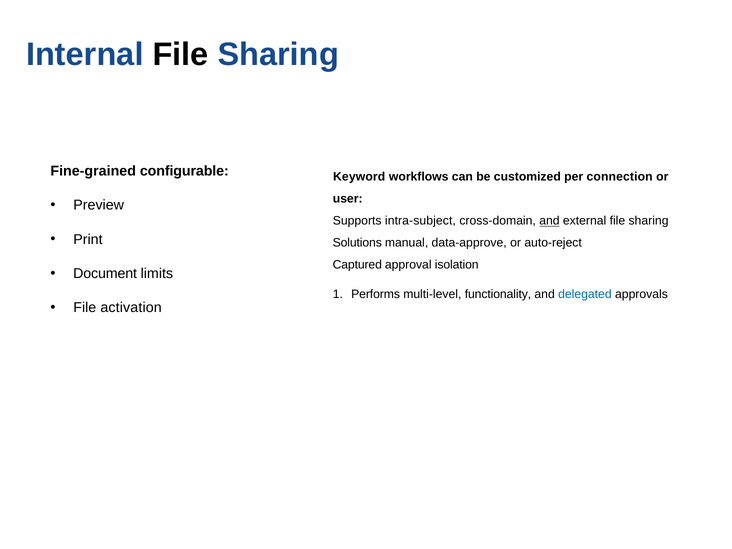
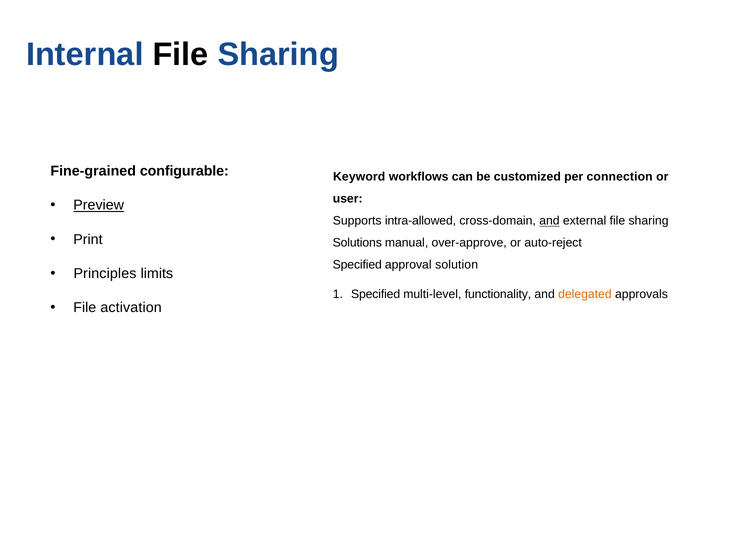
Preview underline: none -> present
intra-subject: intra-subject -> intra-allowed
data-approve: data-approve -> over-approve
Captured at (357, 265): Captured -> Specified
isolation: isolation -> solution
Document: Document -> Principles
Performs at (376, 294): Performs -> Specified
delegated colour: blue -> orange
